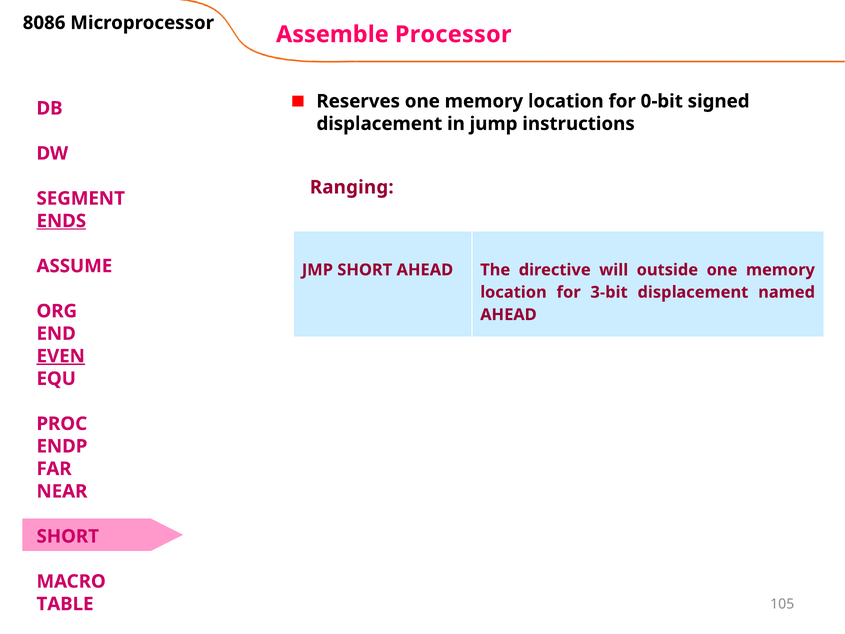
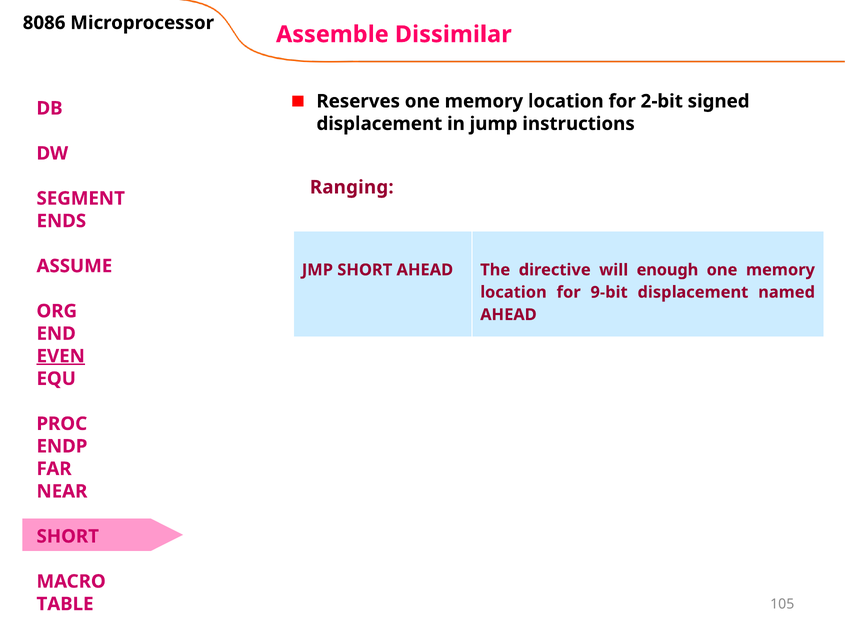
Processor: Processor -> Dissimilar
0-bit: 0-bit -> 2-bit
ENDS underline: present -> none
outside: outside -> enough
3-bit: 3-bit -> 9-bit
